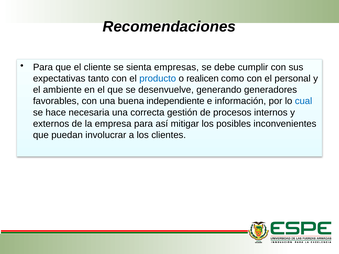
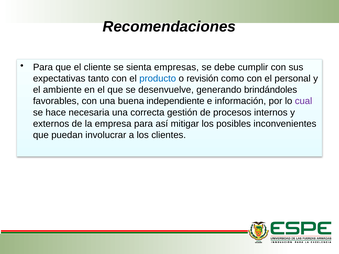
realicen: realicen -> revisión
generadores: generadores -> brindándoles
cual colour: blue -> purple
